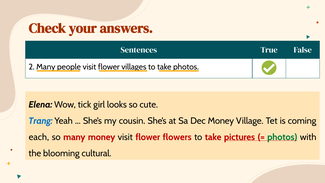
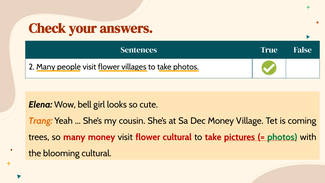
tick: tick -> bell
Trang colour: blue -> orange
each: each -> trees
flower flowers: flowers -> cultural
